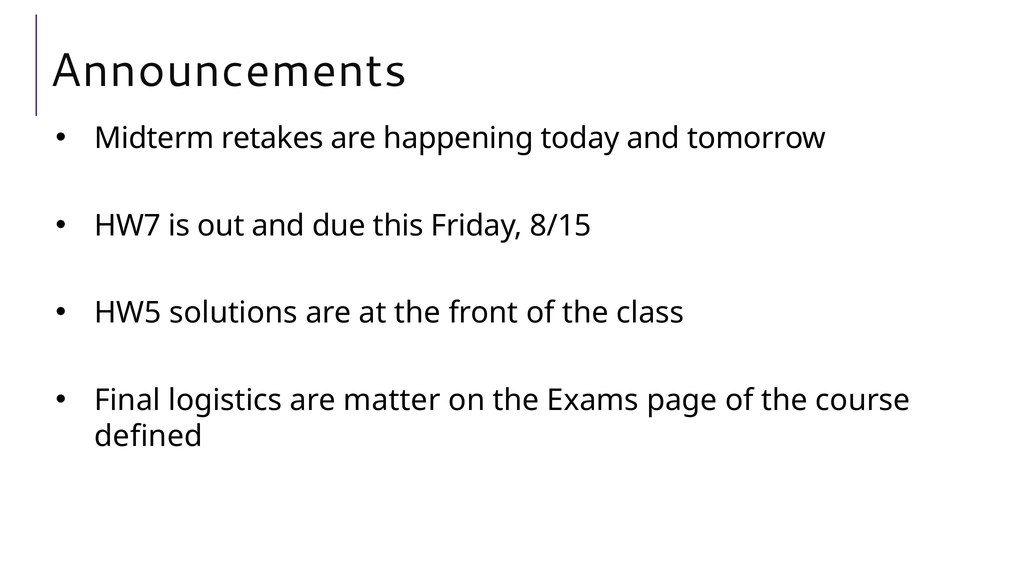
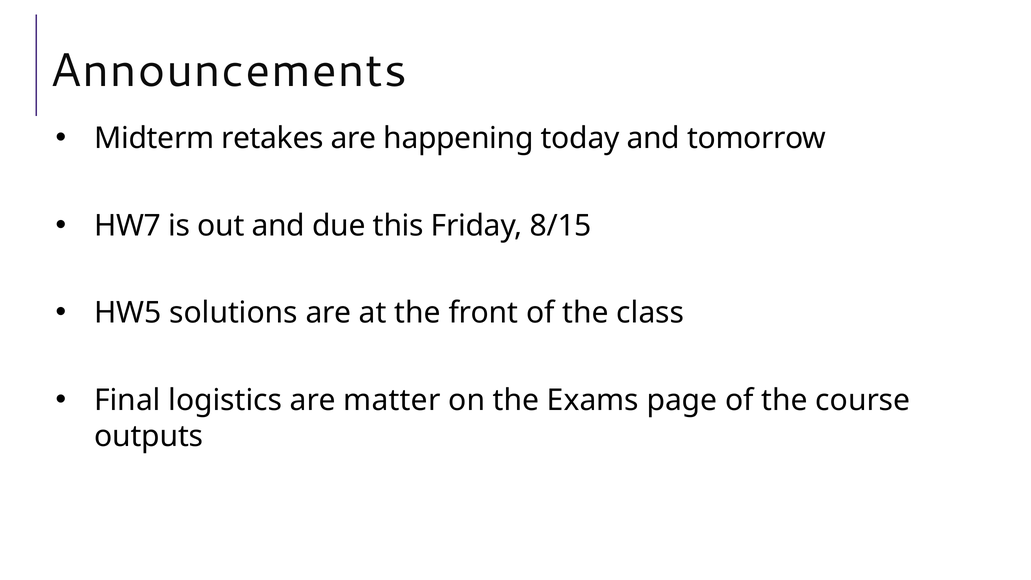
defined: defined -> outputs
